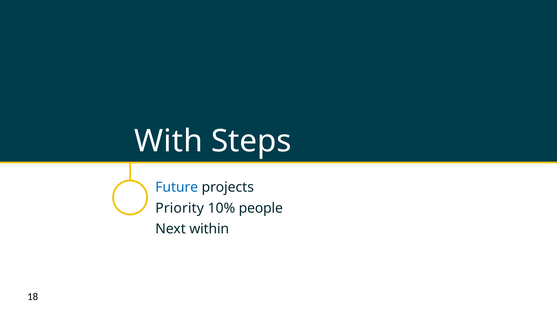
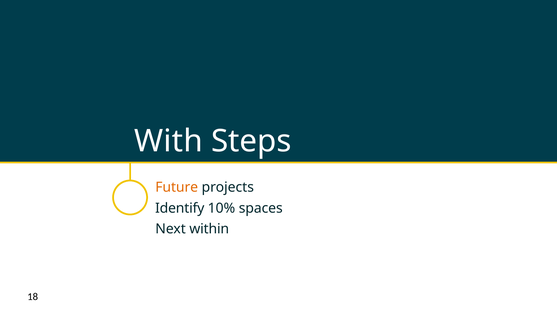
Future colour: blue -> orange
Priority: Priority -> Identify
people: people -> spaces
